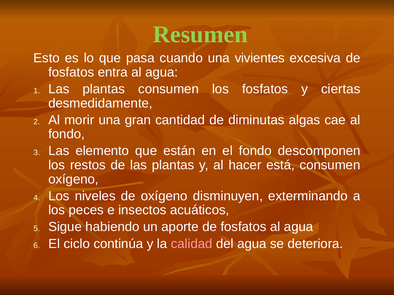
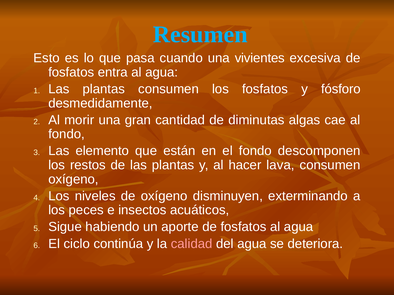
Resumen colour: light green -> light blue
ciertas: ciertas -> fósforo
está: está -> lava
